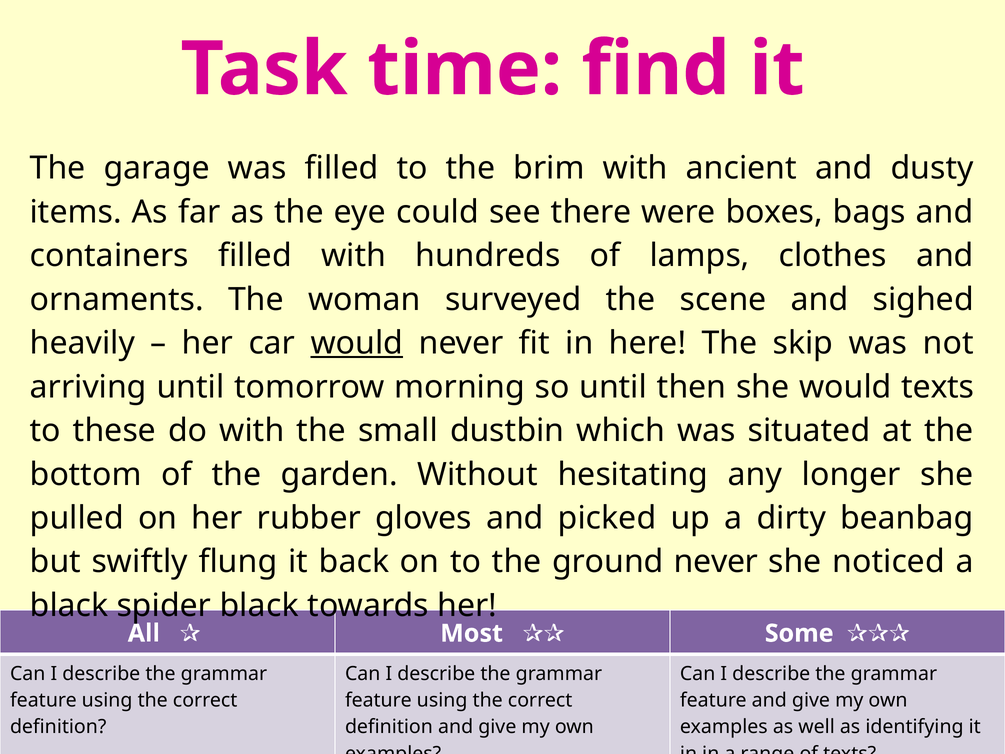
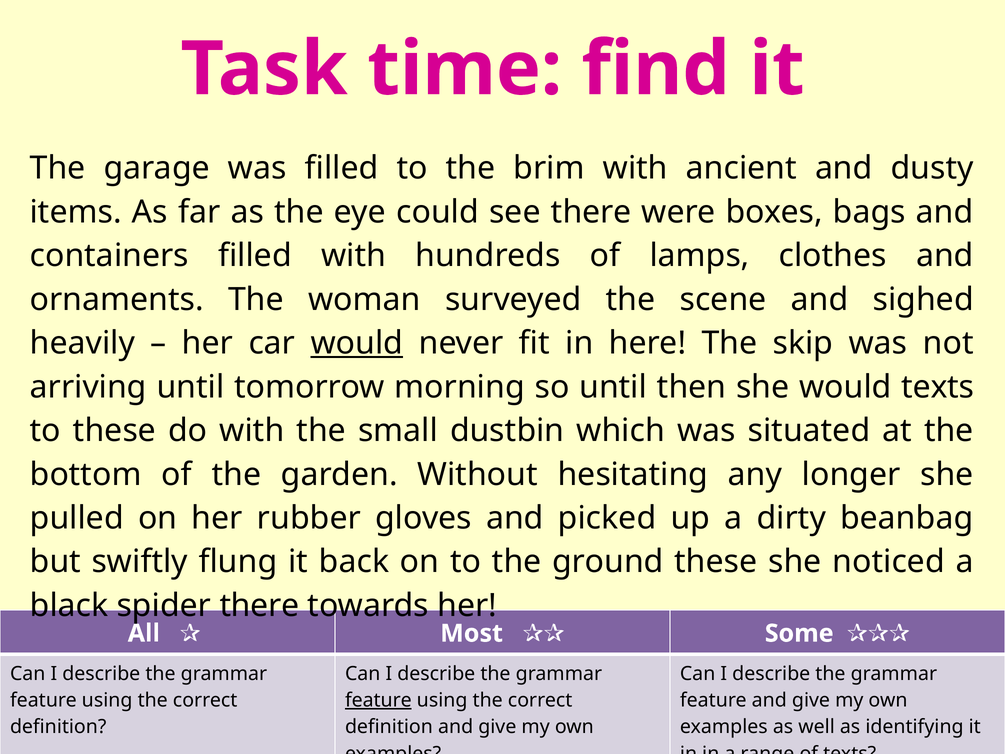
ground never: never -> these
spider black: black -> there
feature at (378, 700) underline: none -> present
